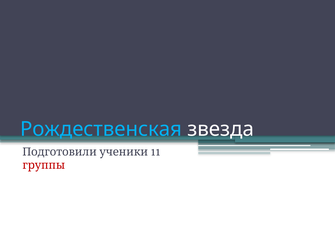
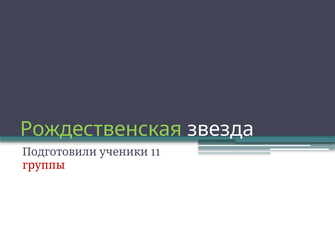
Рождественская colour: light blue -> light green
